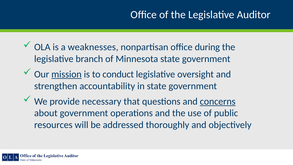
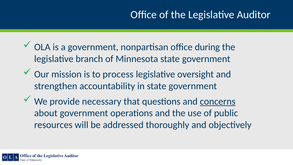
a weaknesses: weaknesses -> government
mission underline: present -> none
conduct: conduct -> process
